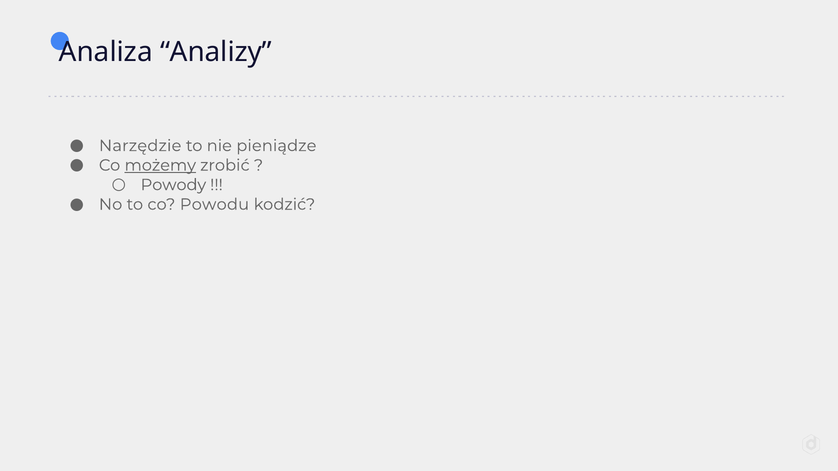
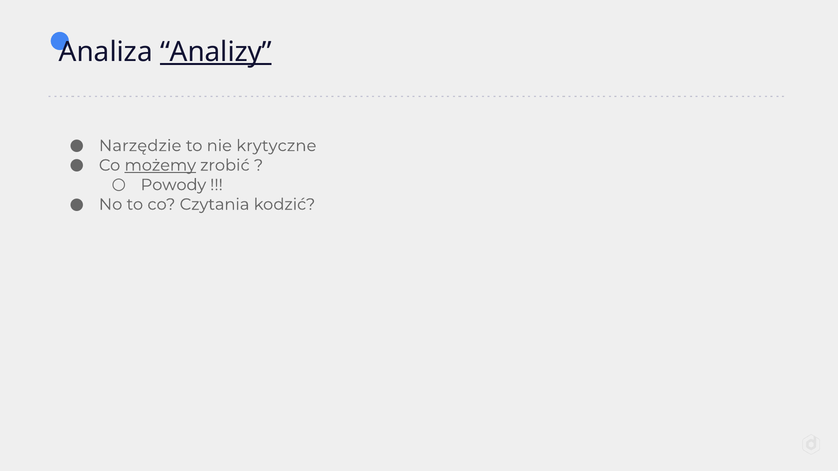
Analizy underline: none -> present
pieniądze: pieniądze -> krytyczne
Powodu: Powodu -> Czytania
